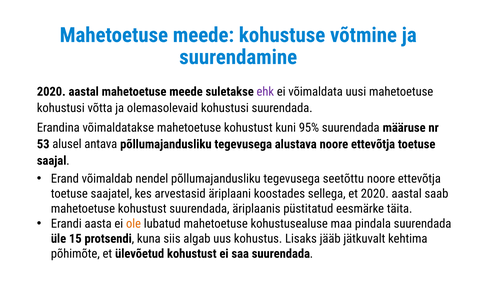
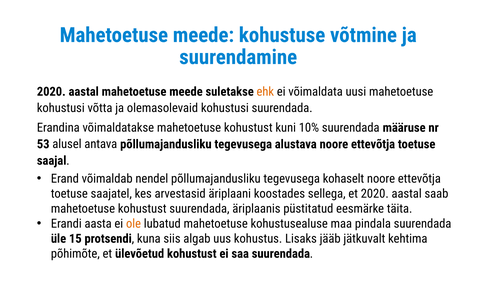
ehk colour: purple -> orange
95%: 95% -> 10%
seetõttu: seetõttu -> kohaselt
